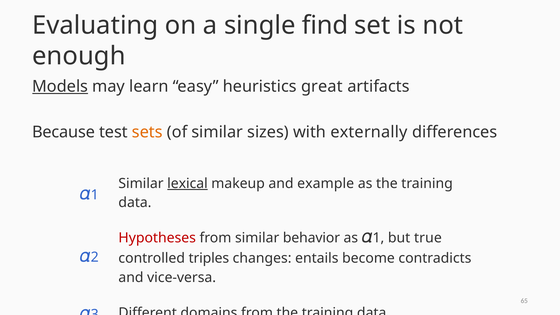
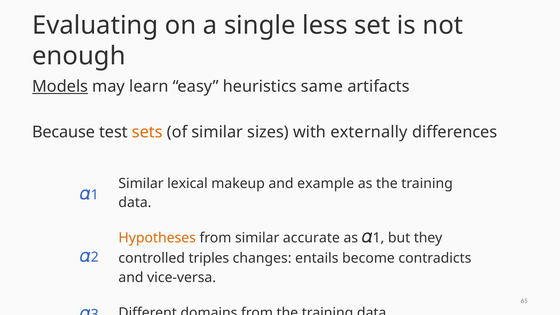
find: find -> less
great: great -> same
lexical underline: present -> none
Hypotheses colour: red -> orange
behavior: behavior -> accurate
true: true -> they
